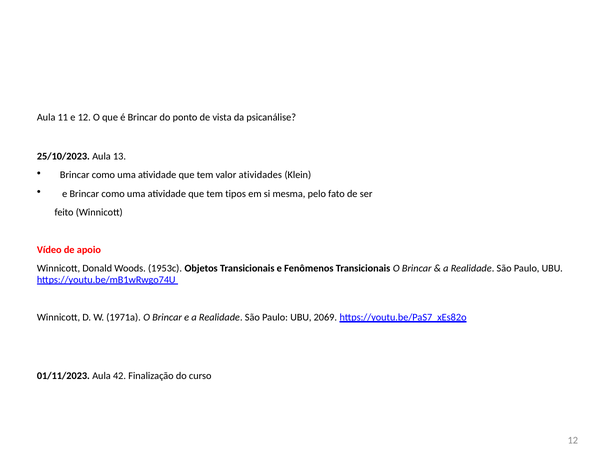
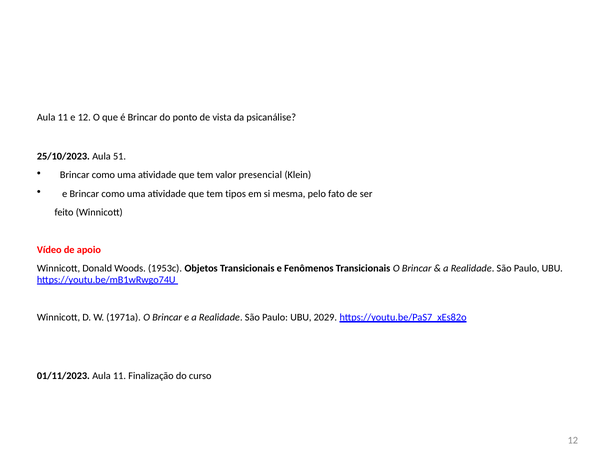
13: 13 -> 51
atividades: atividades -> presencial
2069: 2069 -> 2029
01/11/2023 Aula 42: 42 -> 11
